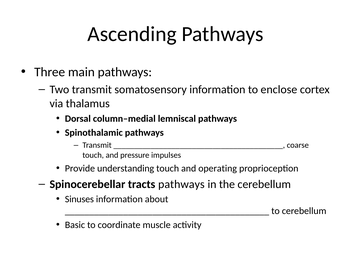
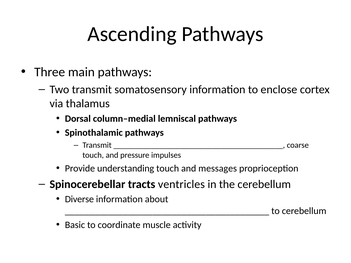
operating: operating -> messages
tracts pathways: pathways -> ventricles
Sinuses: Sinuses -> Diverse
